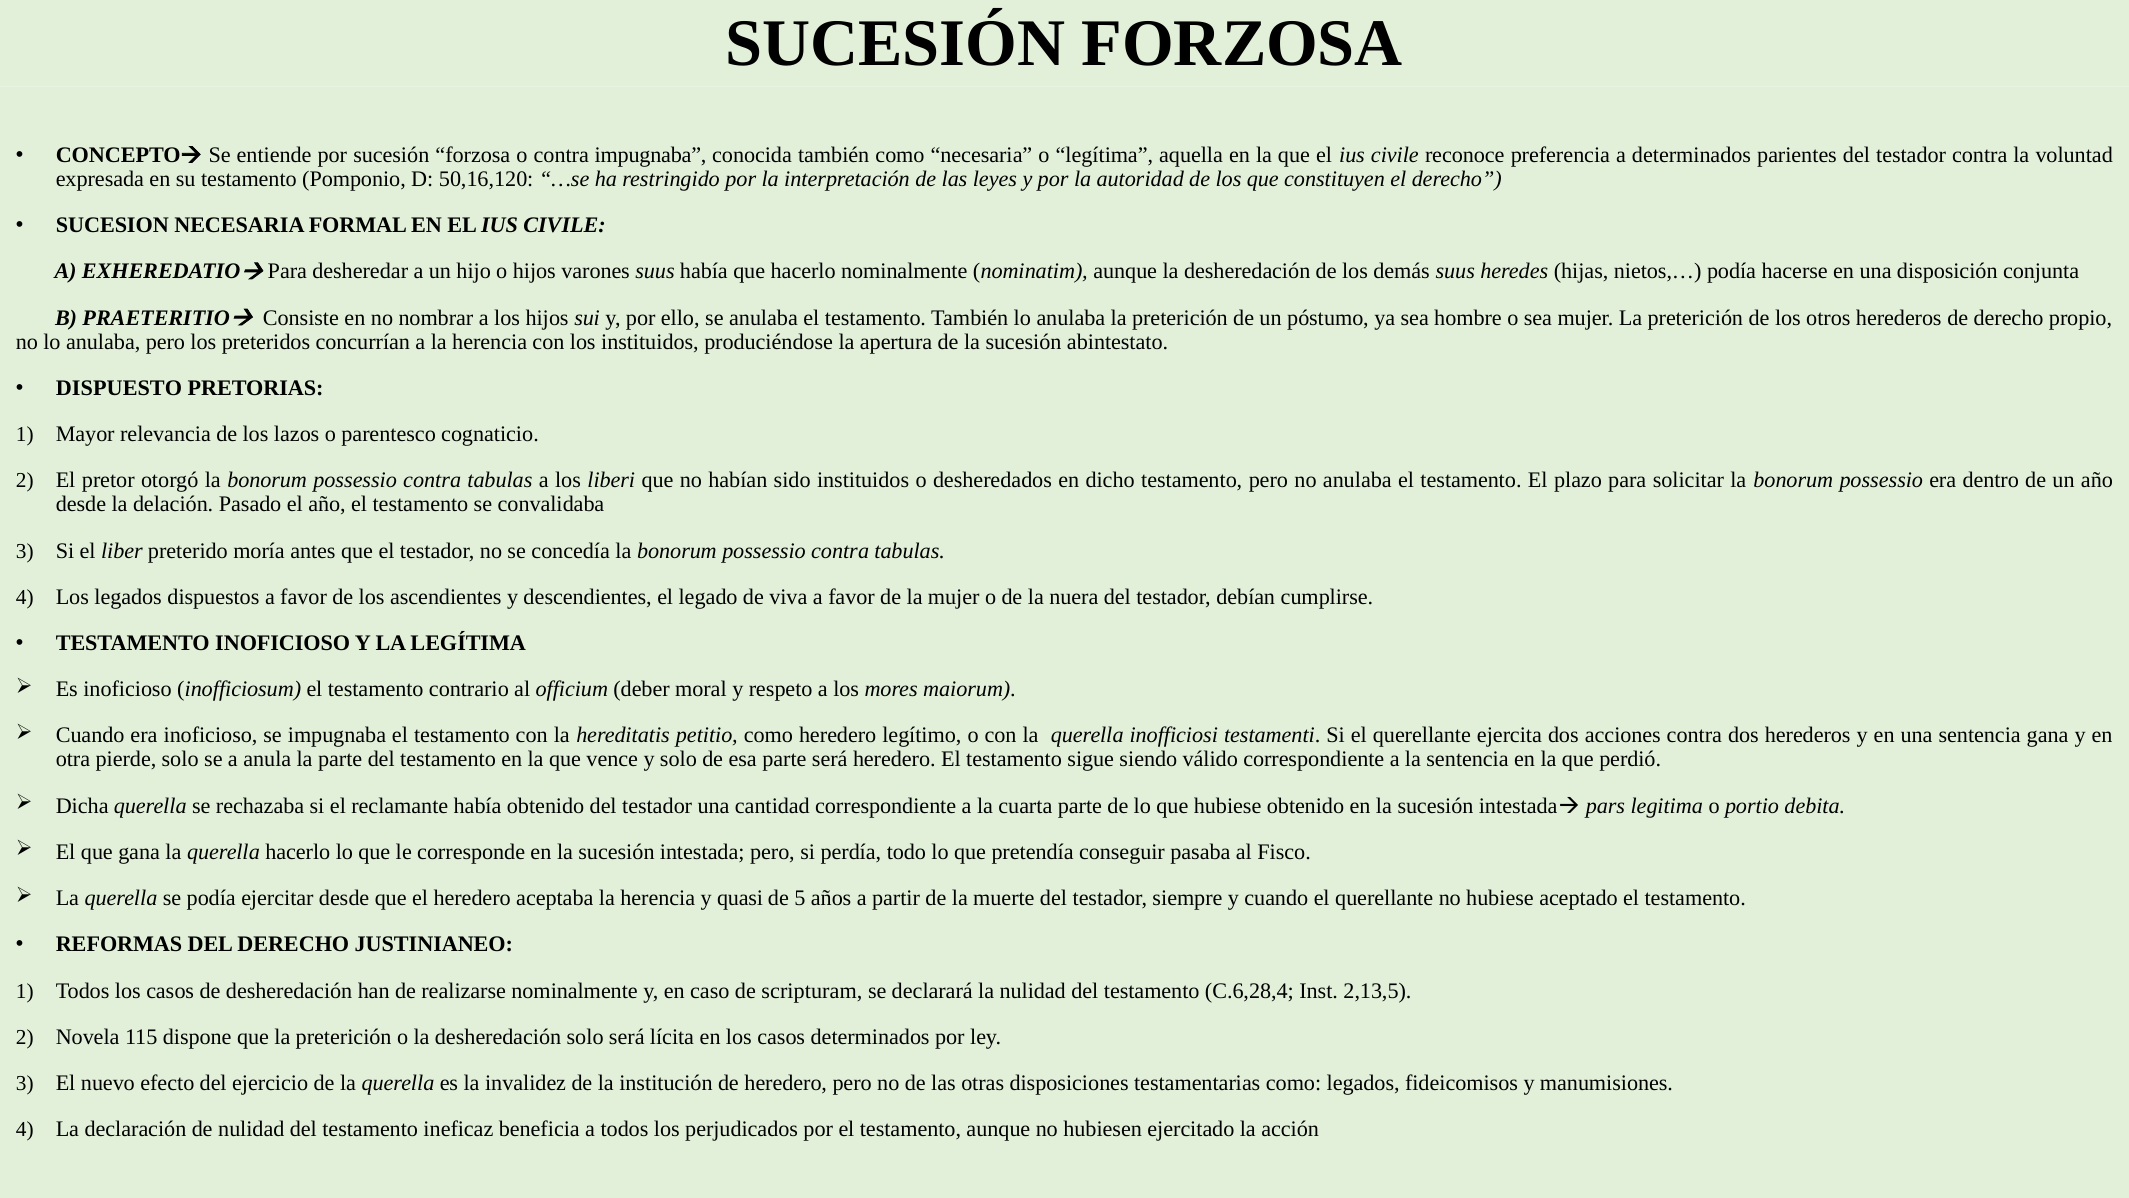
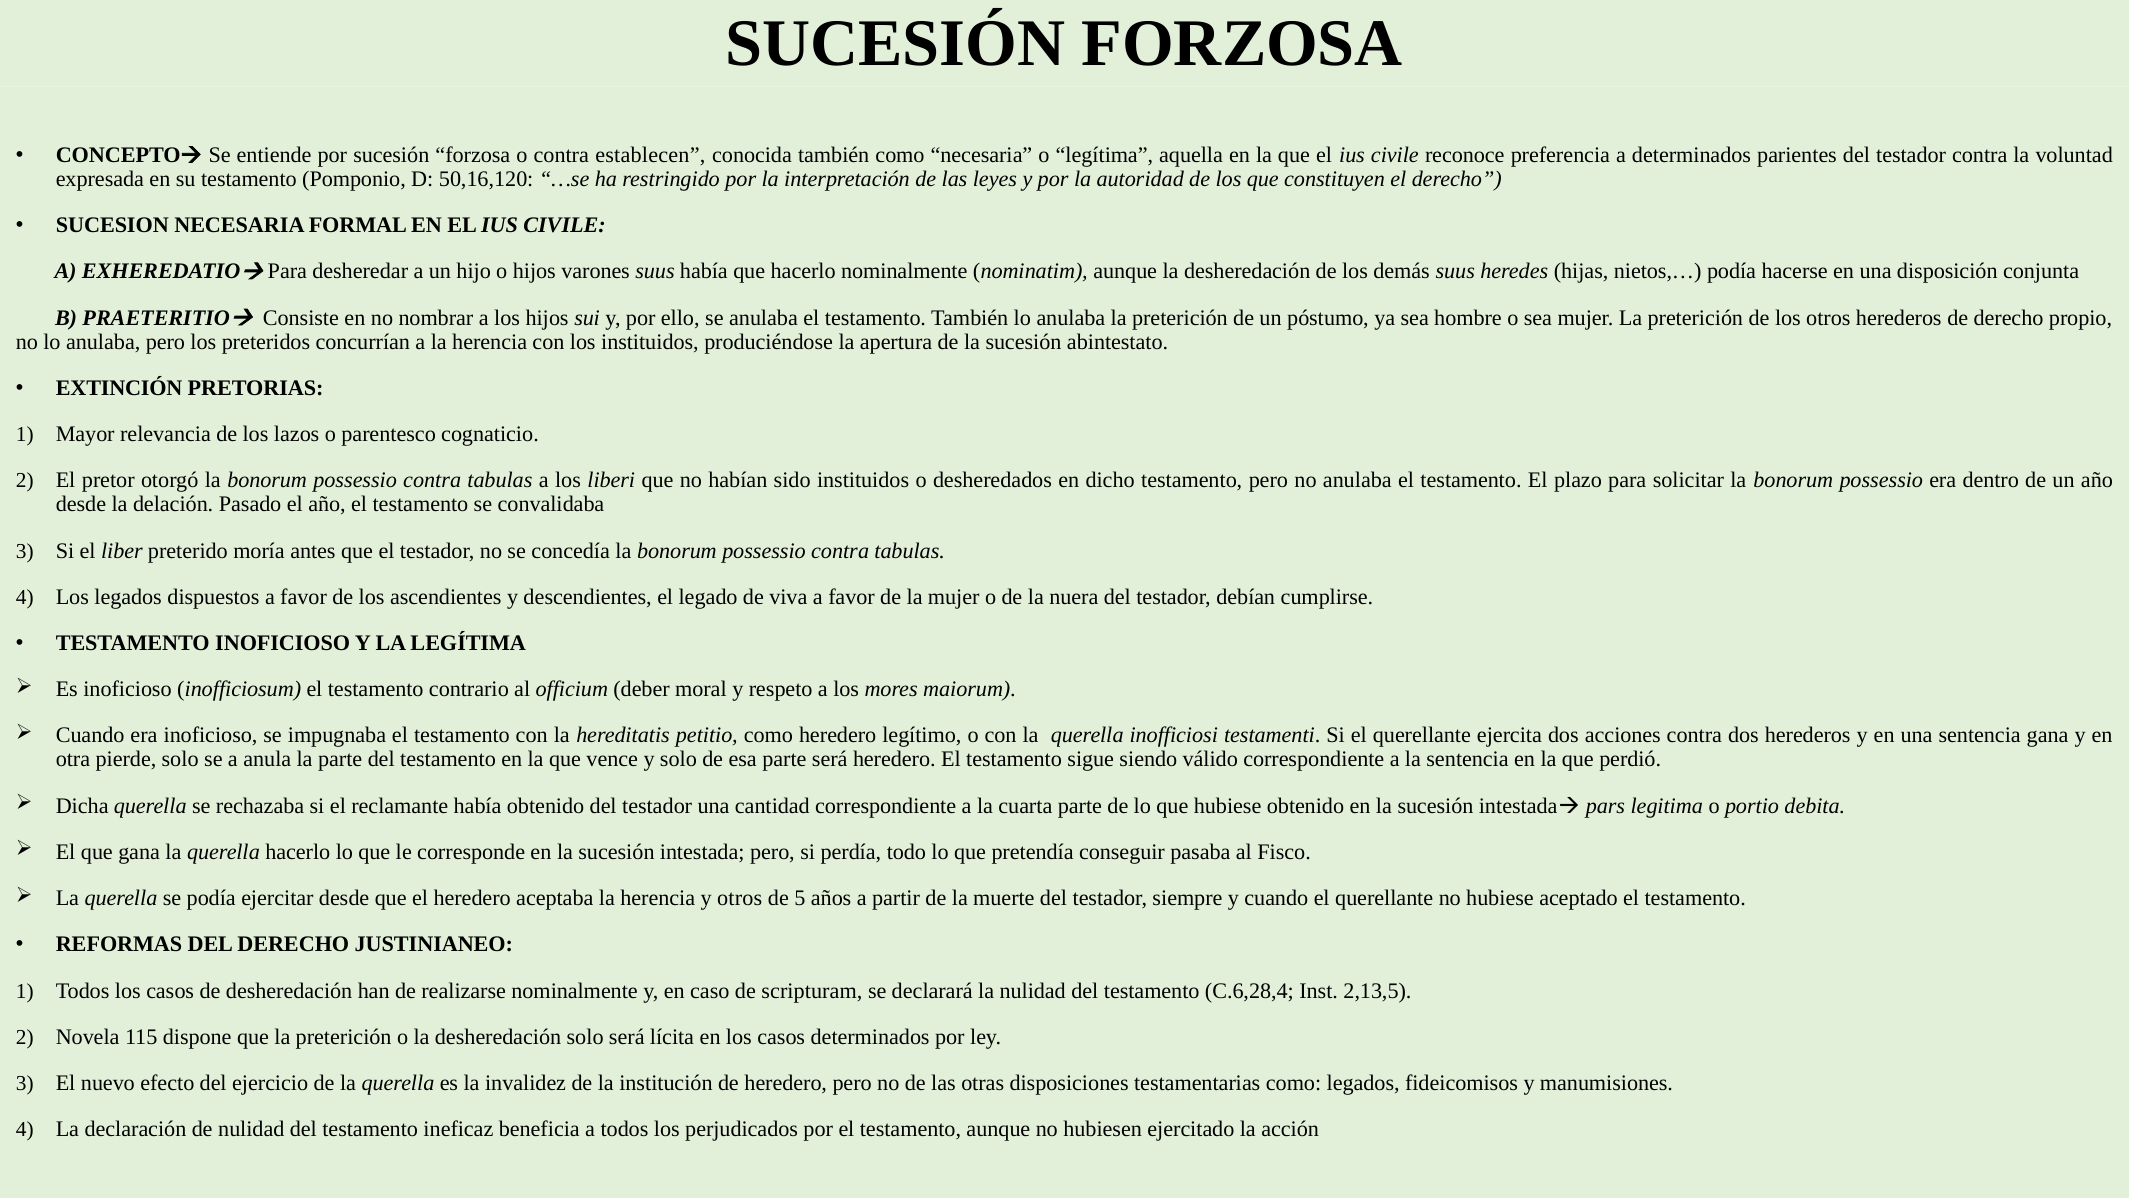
contra impugnaba: impugnaba -> establecen
DISPUESTO: DISPUESTO -> EXTINCIÓN
y quasi: quasi -> otros
